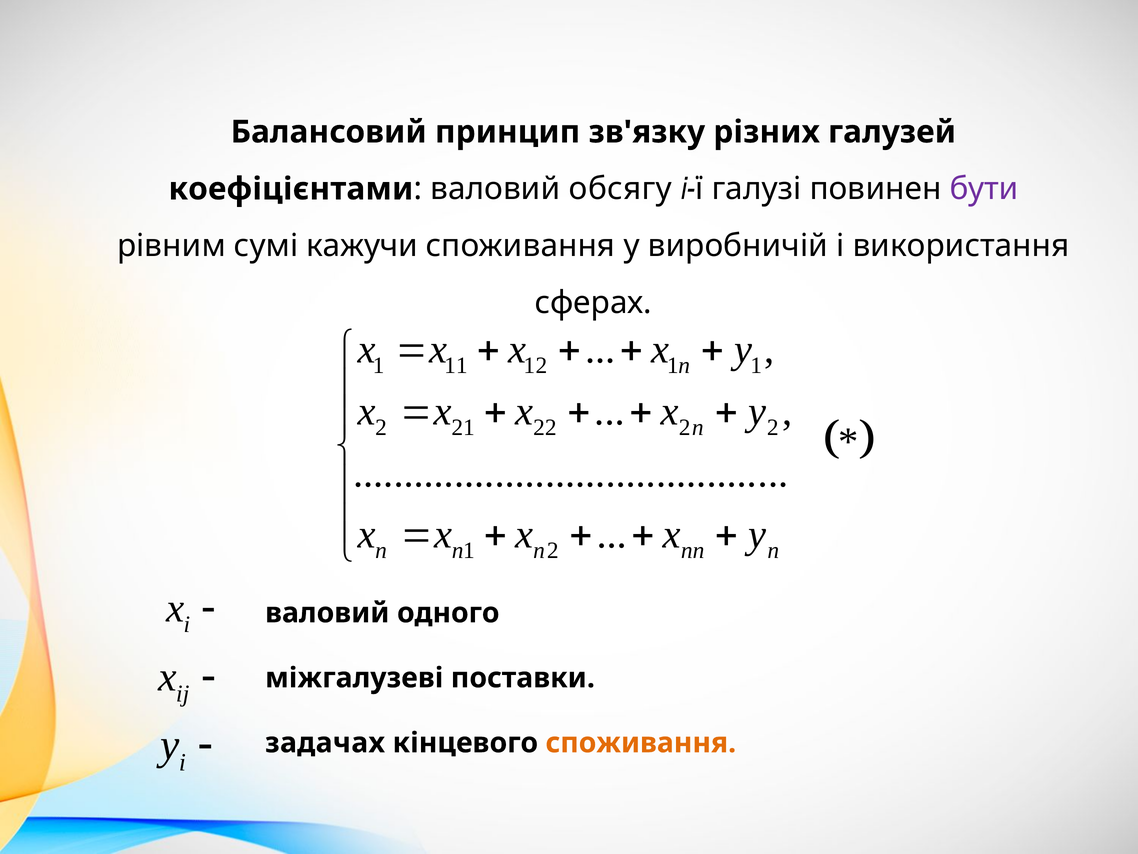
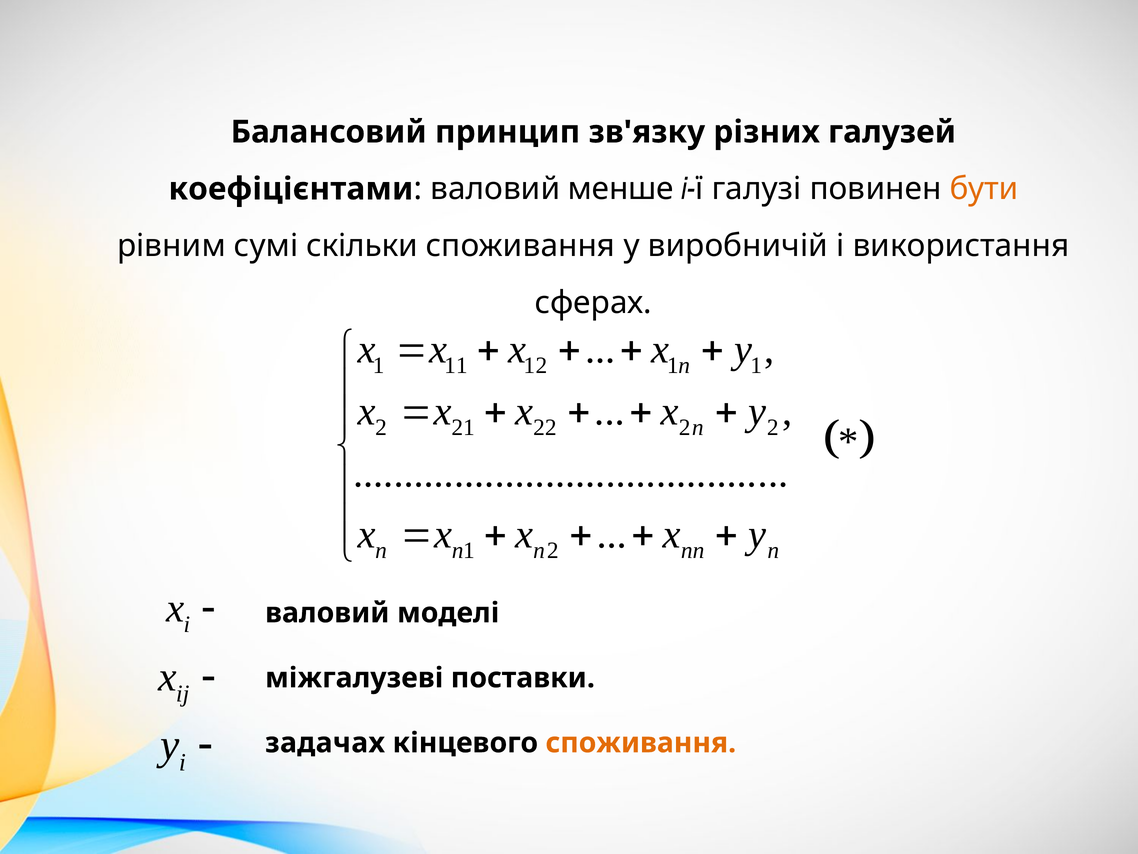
обсягу: обсягу -> менше
бути colour: purple -> orange
кажучи: кажучи -> скільки
одного: одного -> моделі
